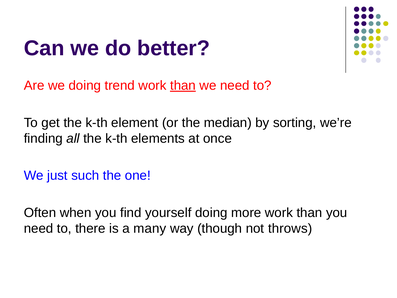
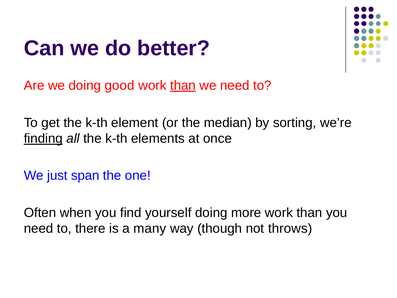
trend: trend -> good
finding underline: none -> present
such: such -> span
